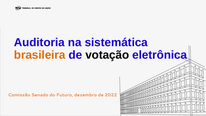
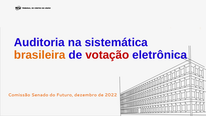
votação colour: black -> red
